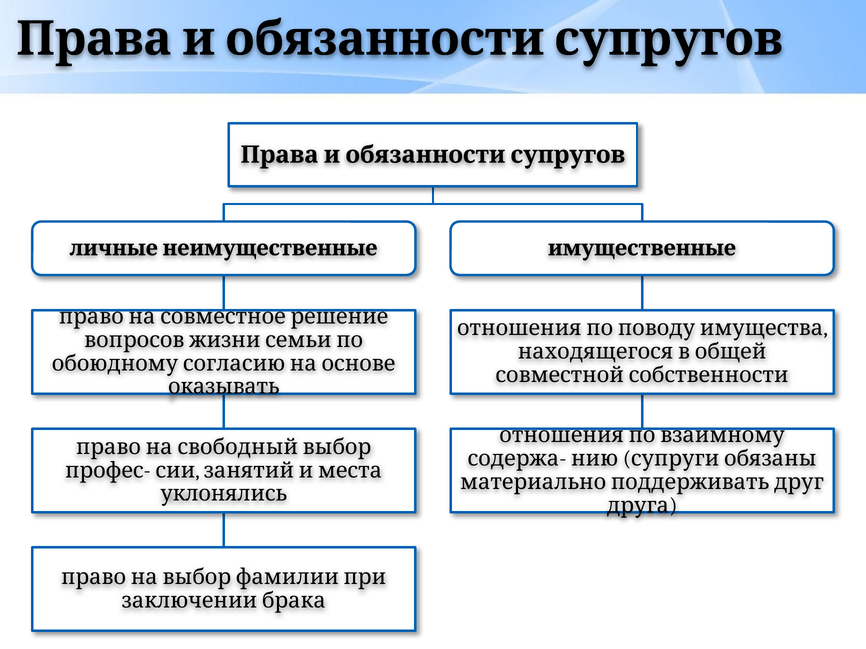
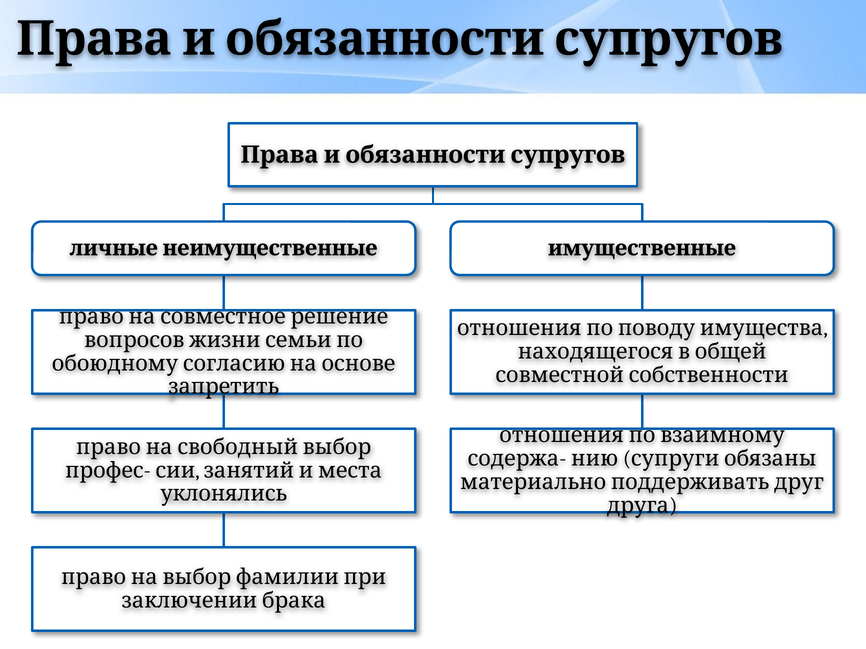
оказывать: оказывать -> запретить
